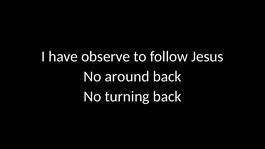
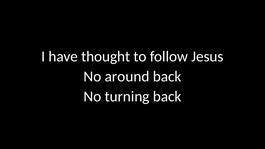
observe: observe -> thought
